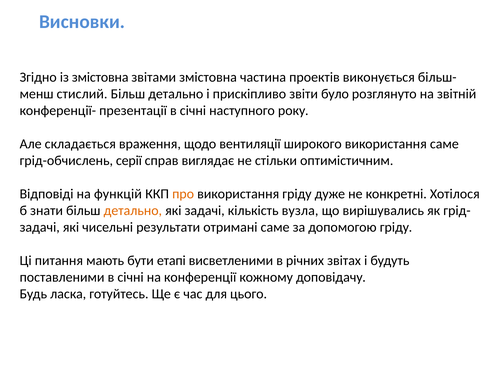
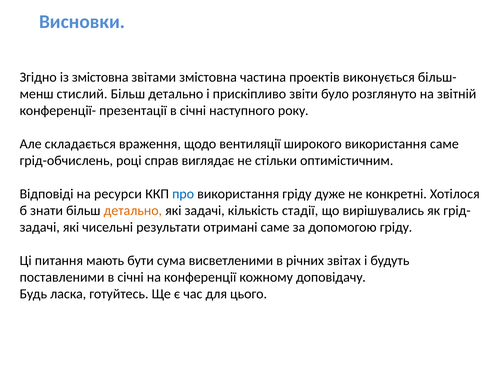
серії: серії -> році
функцій: функцій -> ресурси
про colour: orange -> blue
вузла: вузла -> стадії
етапі: етапі -> сума
